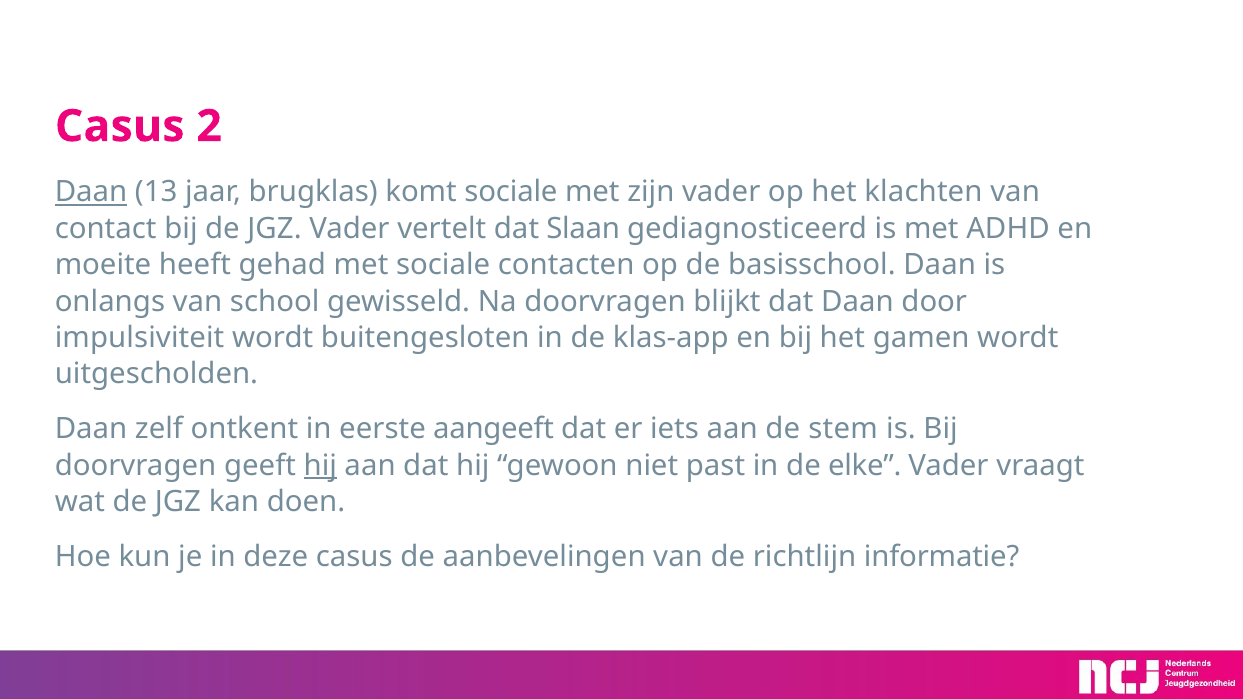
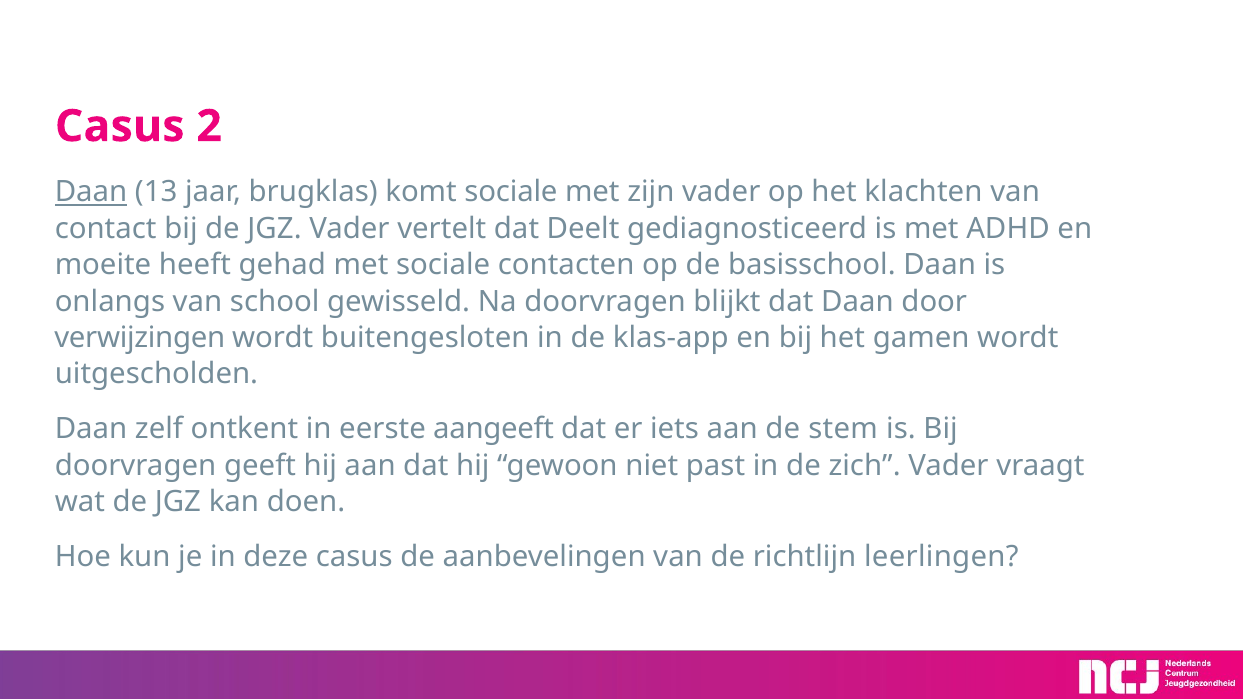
Slaan: Slaan -> Deelt
impulsiviteit: impulsiviteit -> verwijzingen
hij at (320, 466) underline: present -> none
elke: elke -> zich
informatie: informatie -> leerlingen
